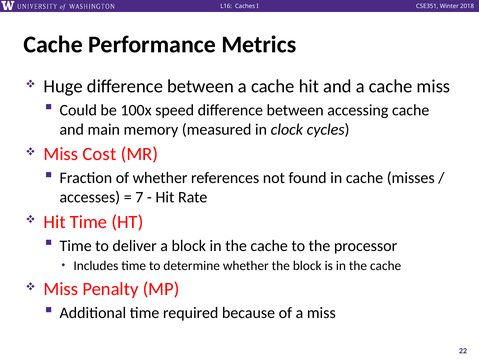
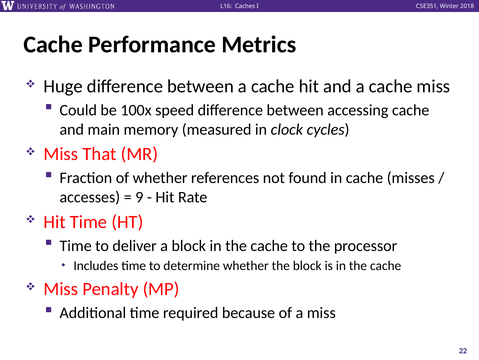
Cost: Cost -> That
7: 7 -> 9
